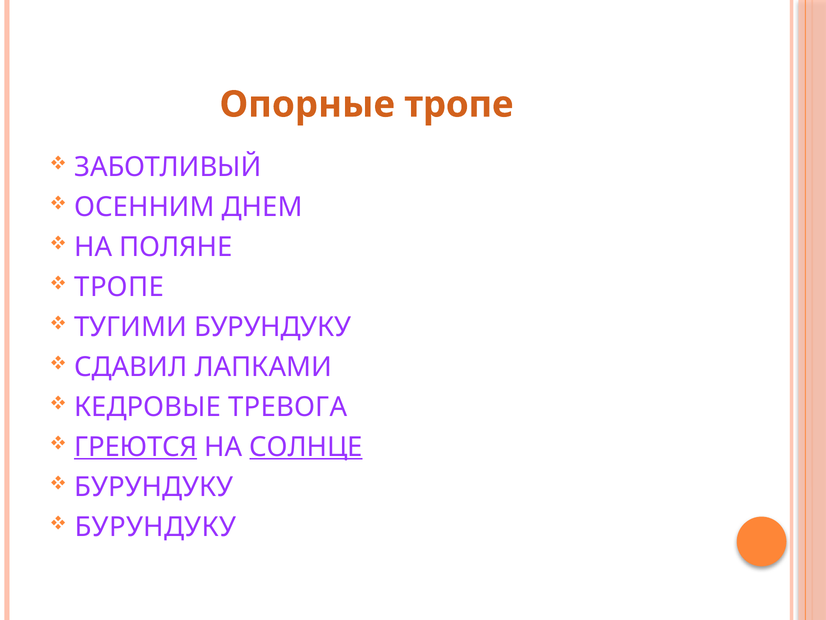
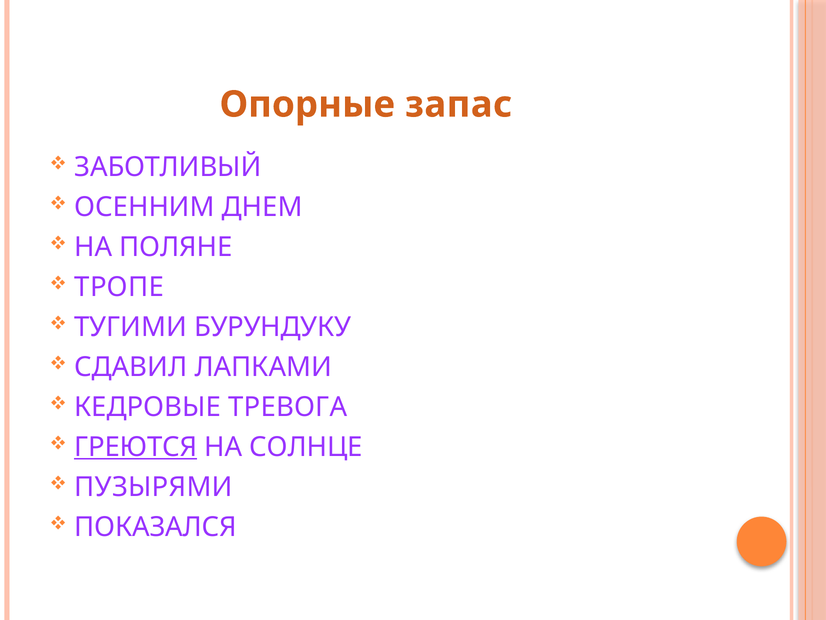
Опорные тропе: тропе -> запас
СОЛНЦЕ underline: present -> none
БУРУНДУКУ at (154, 487): БУРУНДУКУ -> ПУЗЫРЯМИ
БУРУНДУКУ at (155, 527): БУРУНДУКУ -> ПОКАЗАЛСЯ
